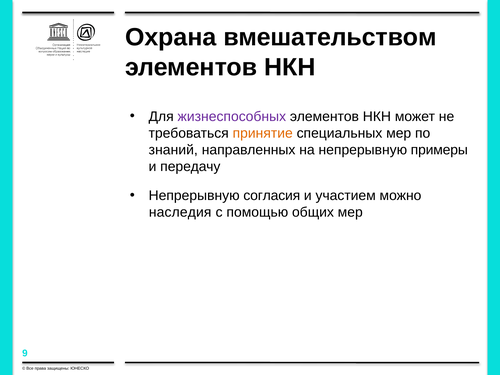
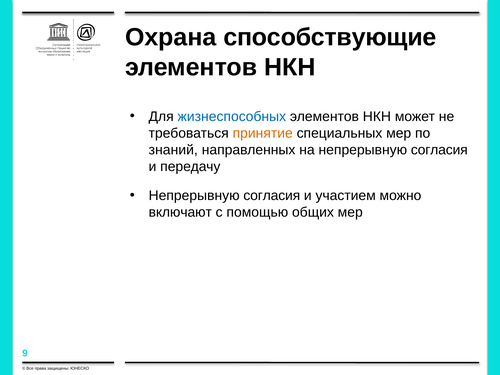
вмешательством: вмешательством -> способствующие
жизнеспособных colour: purple -> blue
на непрерывную примеры: примеры -> согласия
наследия: наследия -> включают
